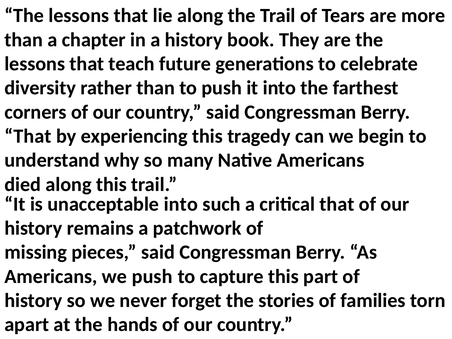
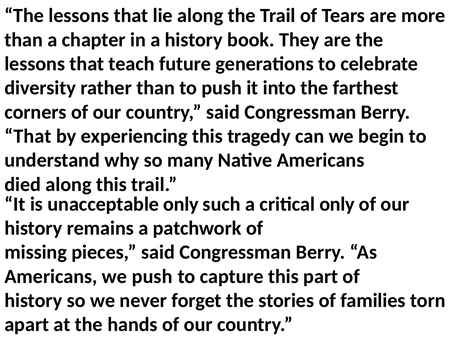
unacceptable into: into -> only
critical that: that -> only
